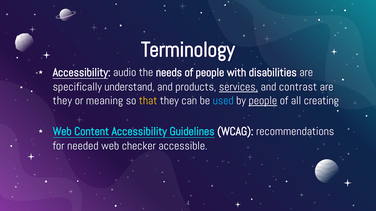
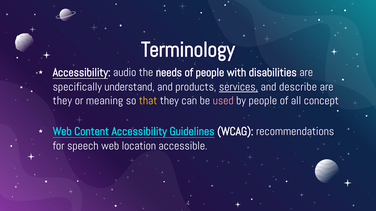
contrast: contrast -> describe
used colour: light blue -> pink
people at (263, 101) underline: present -> none
creating: creating -> concept
needed: needed -> speech
checker: checker -> location
